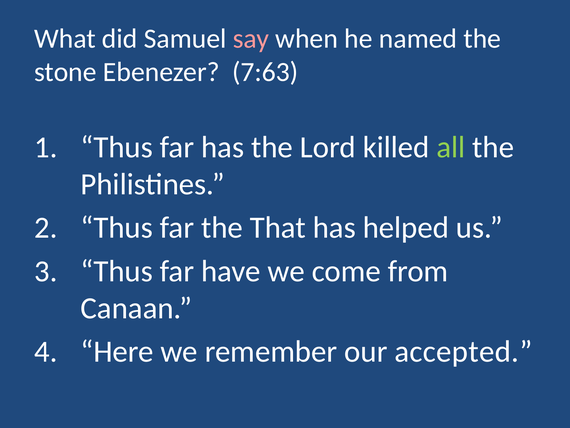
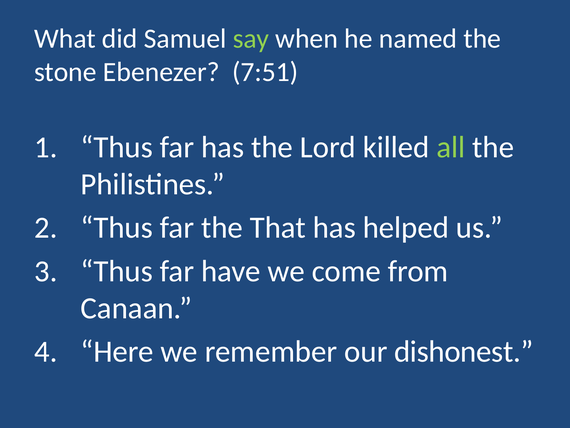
say colour: pink -> light green
7:63: 7:63 -> 7:51
accepted: accepted -> dishonest
